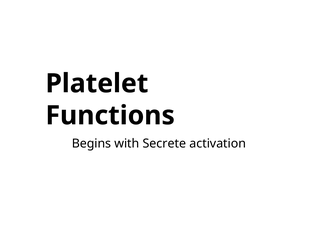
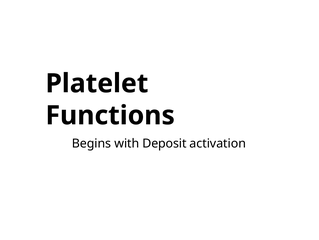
Secrete: Secrete -> Deposit
